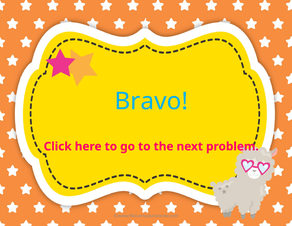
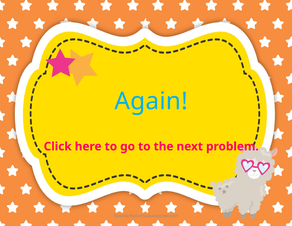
Bravo: Bravo -> Again
